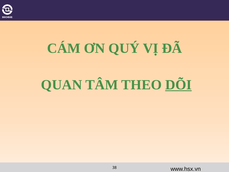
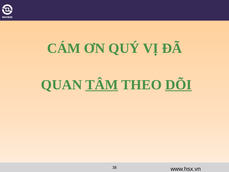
TÂM underline: none -> present
